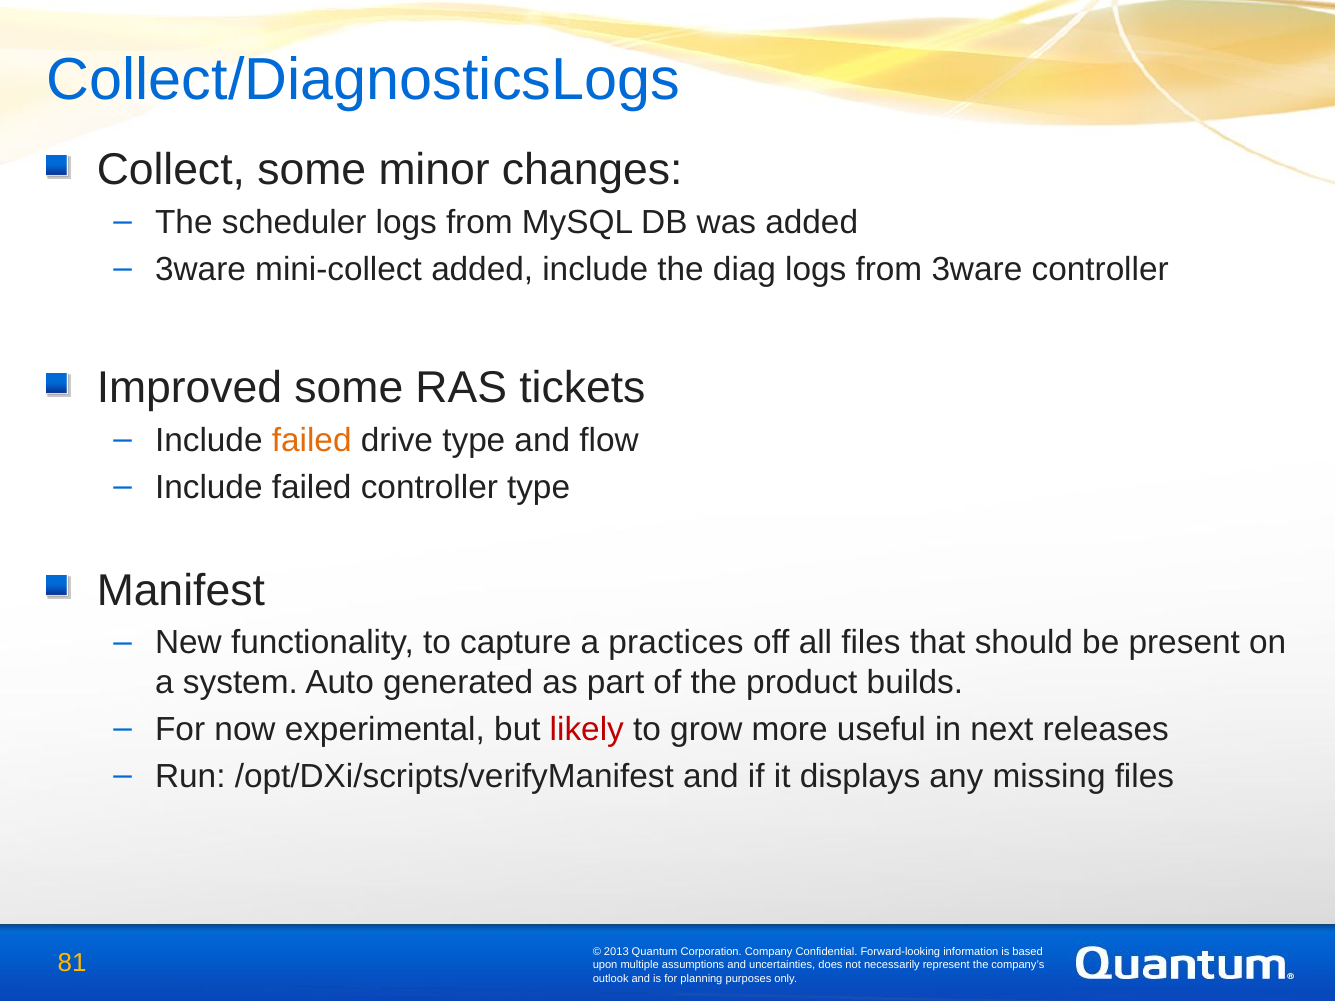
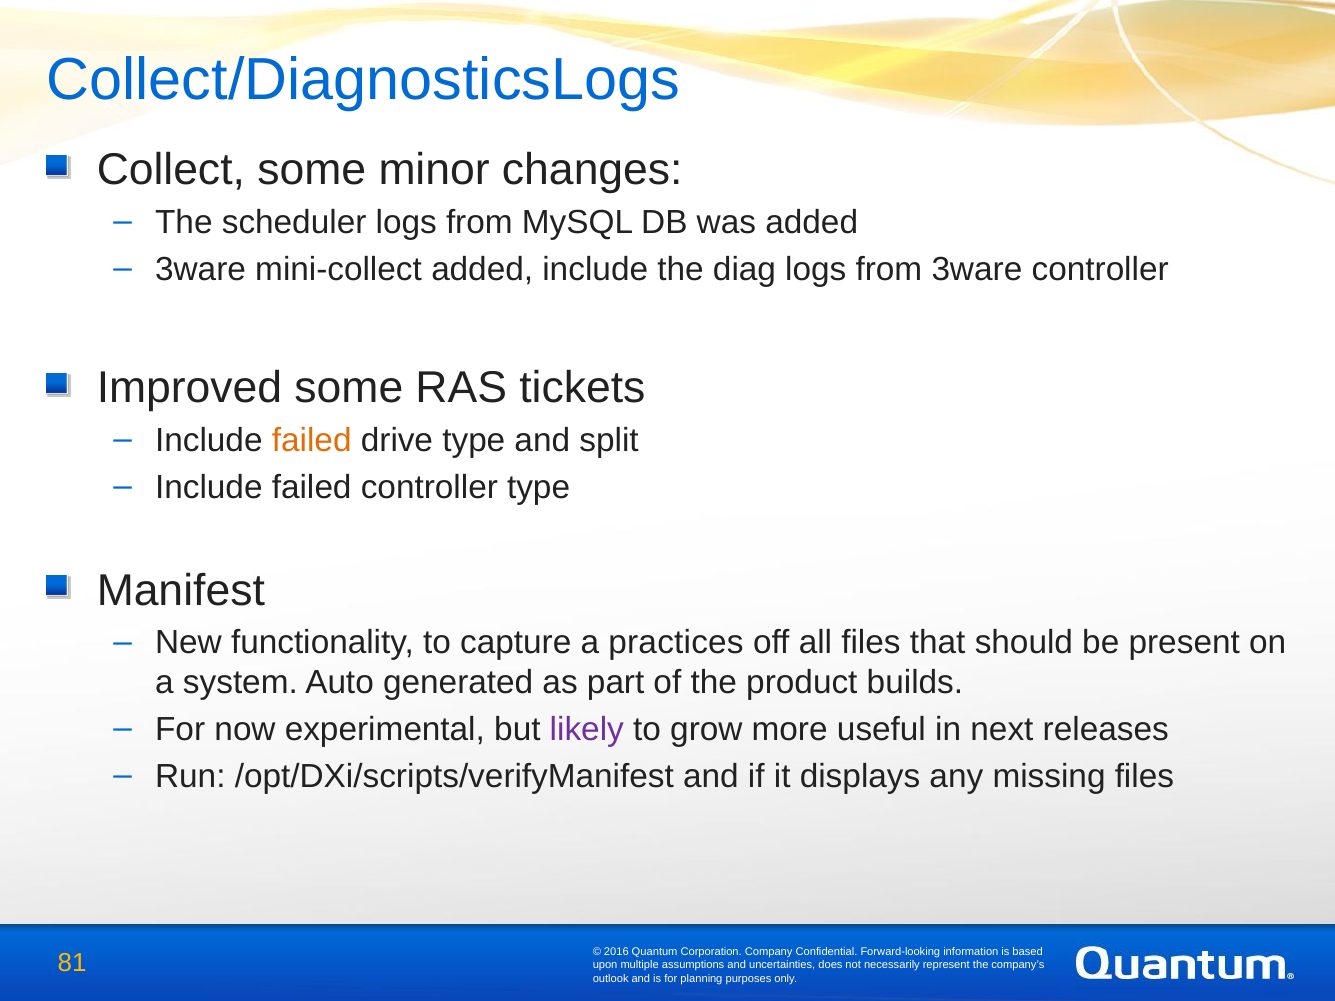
flow: flow -> split
likely colour: red -> purple
2013: 2013 -> 2016
